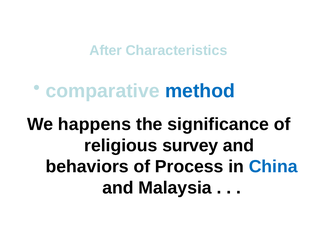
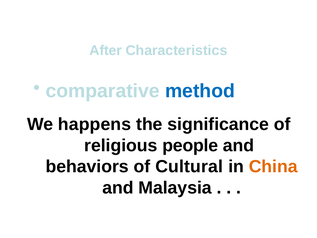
survey: survey -> people
Process: Process -> Cultural
China colour: blue -> orange
